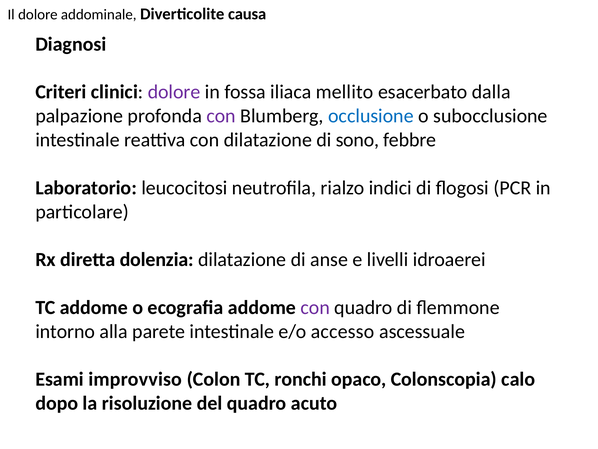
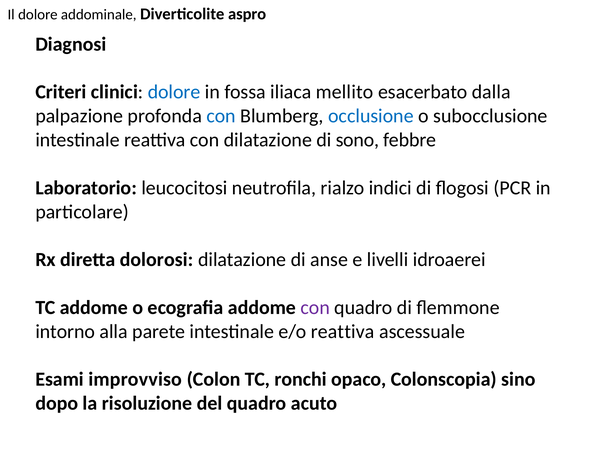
causa: causa -> aspro
dolore at (174, 92) colour: purple -> blue
con at (221, 116) colour: purple -> blue
dolenzia: dolenzia -> dolorosi
e/o accesso: accesso -> reattiva
calo: calo -> sino
